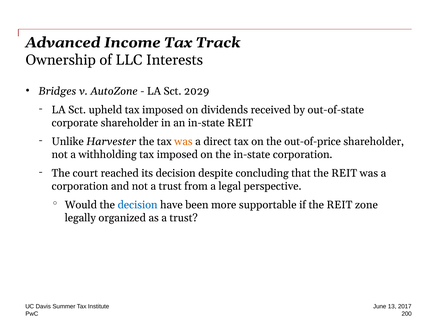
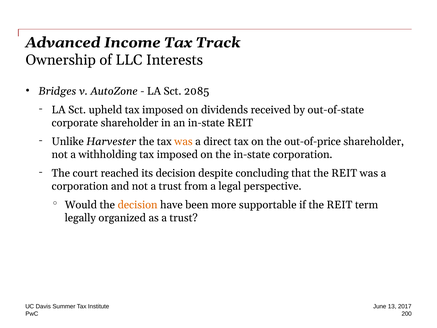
2029: 2029 -> 2085
decision at (138, 205) colour: blue -> orange
zone: zone -> term
